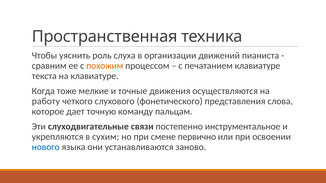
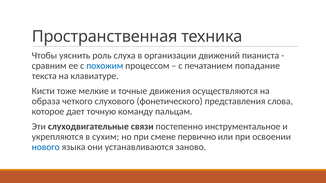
похожим colour: orange -> blue
печатанием клавиатуре: клавиатуре -> попадание
Когда: Когда -> Кисти
работу: работу -> образа
